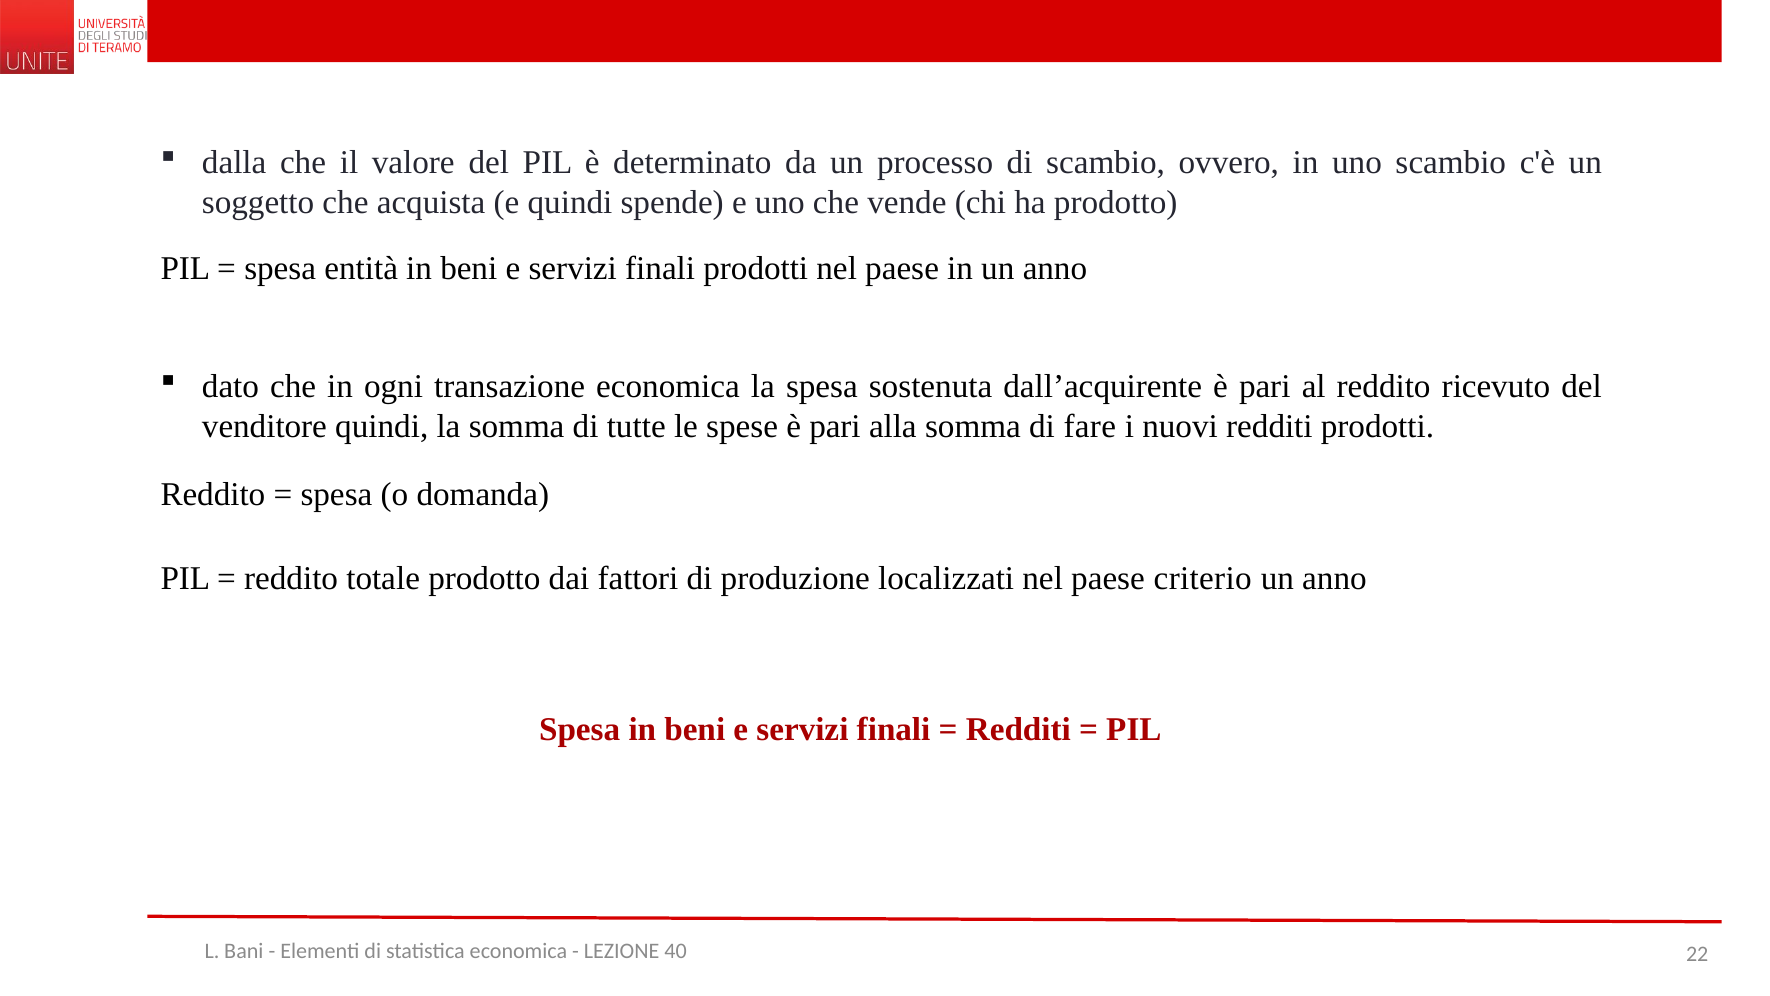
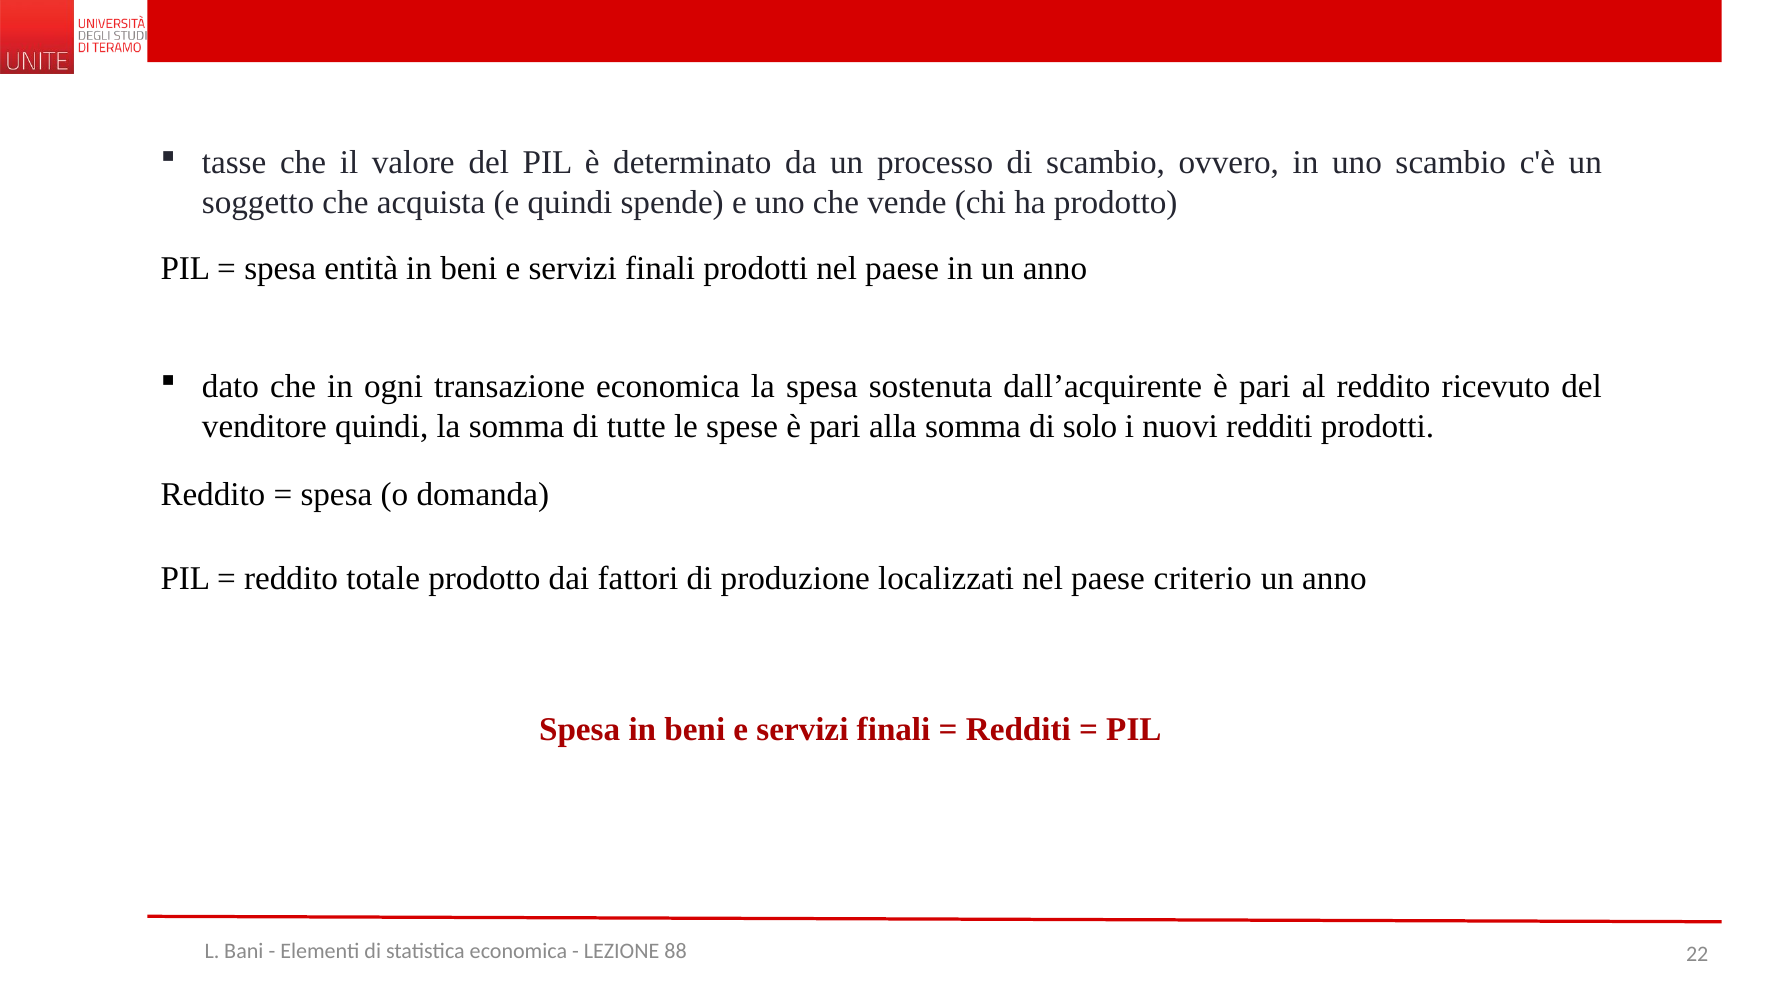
dalla: dalla -> tasse
fare: fare -> solo
40: 40 -> 88
